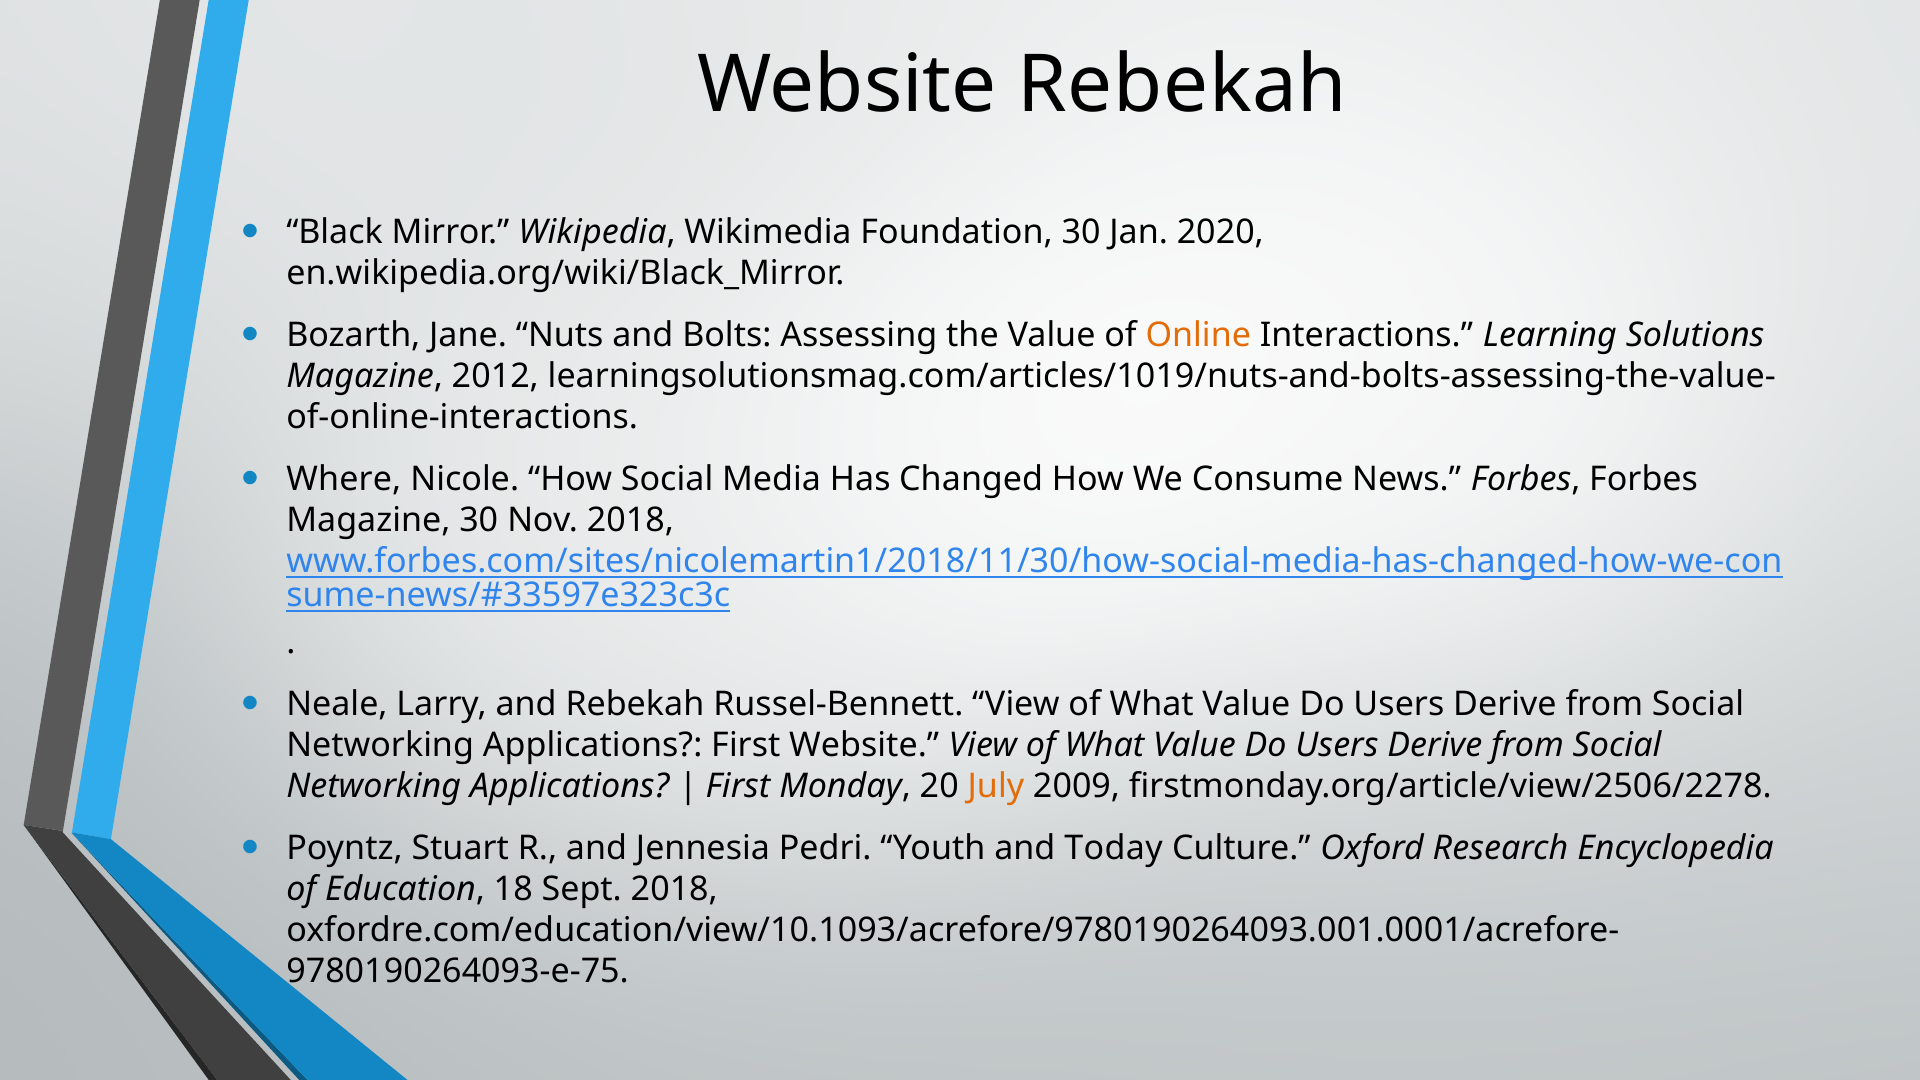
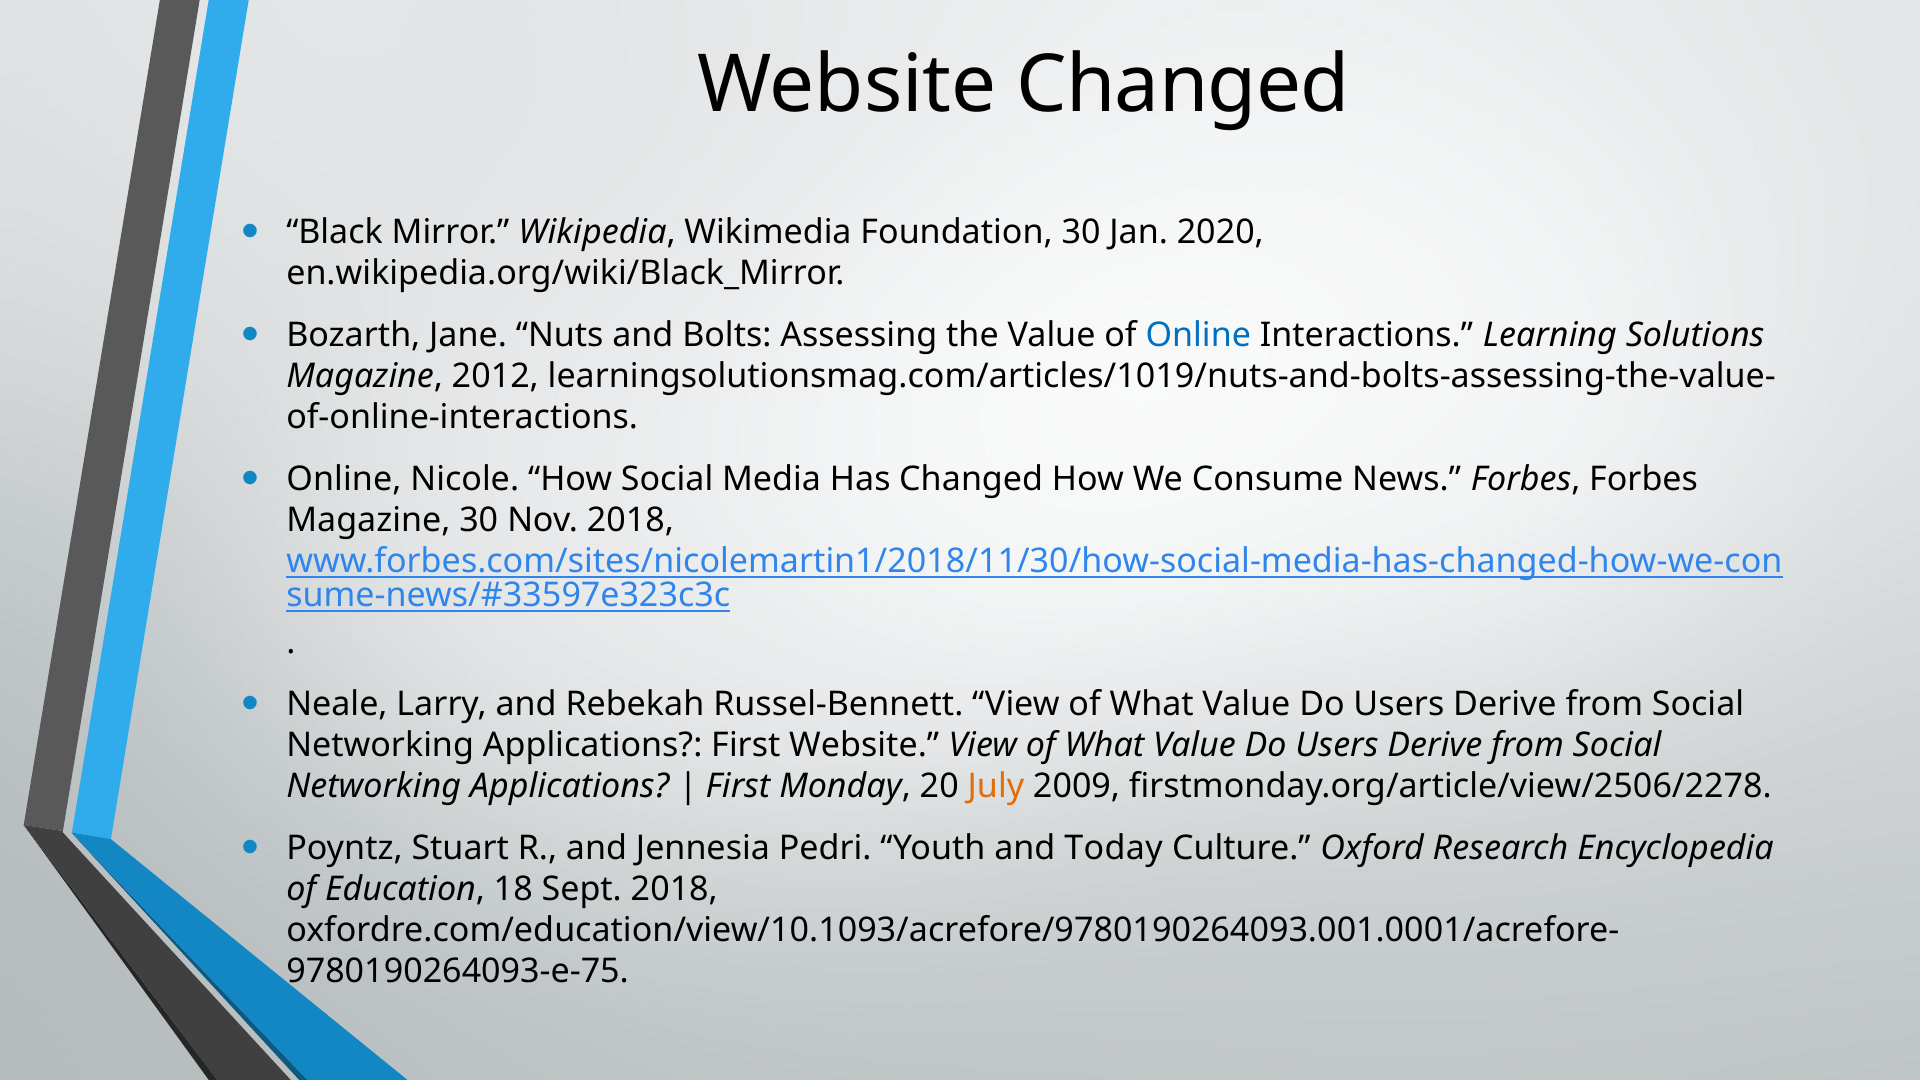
Website Rebekah: Rebekah -> Changed
Online at (1198, 336) colour: orange -> blue
Where at (344, 480): Where -> Online
